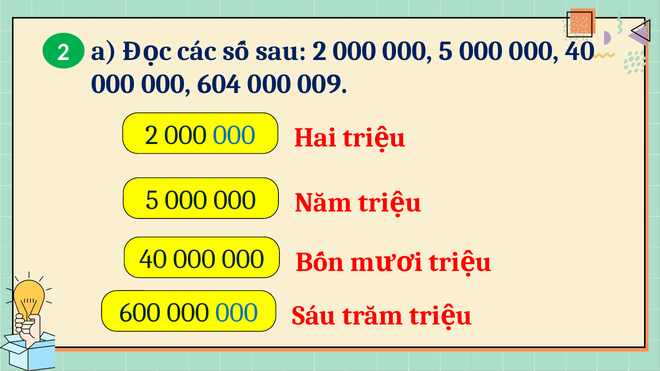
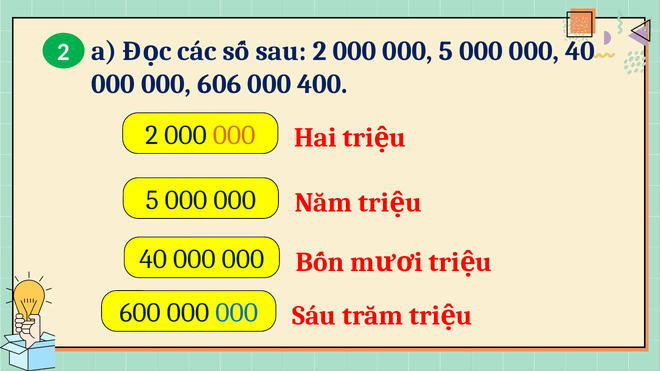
604: 604 -> 606
009: 009 -> 400
000 at (234, 135) colour: blue -> orange
